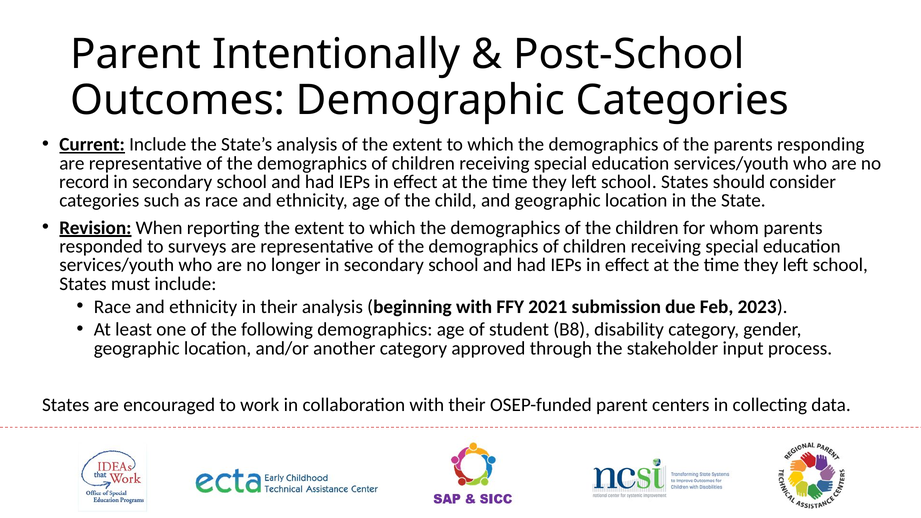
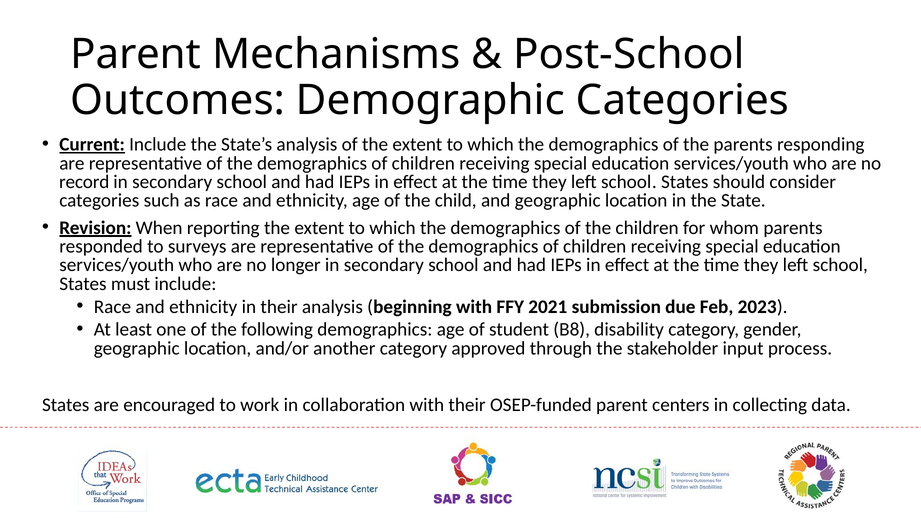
Intentionally: Intentionally -> Mechanisms
